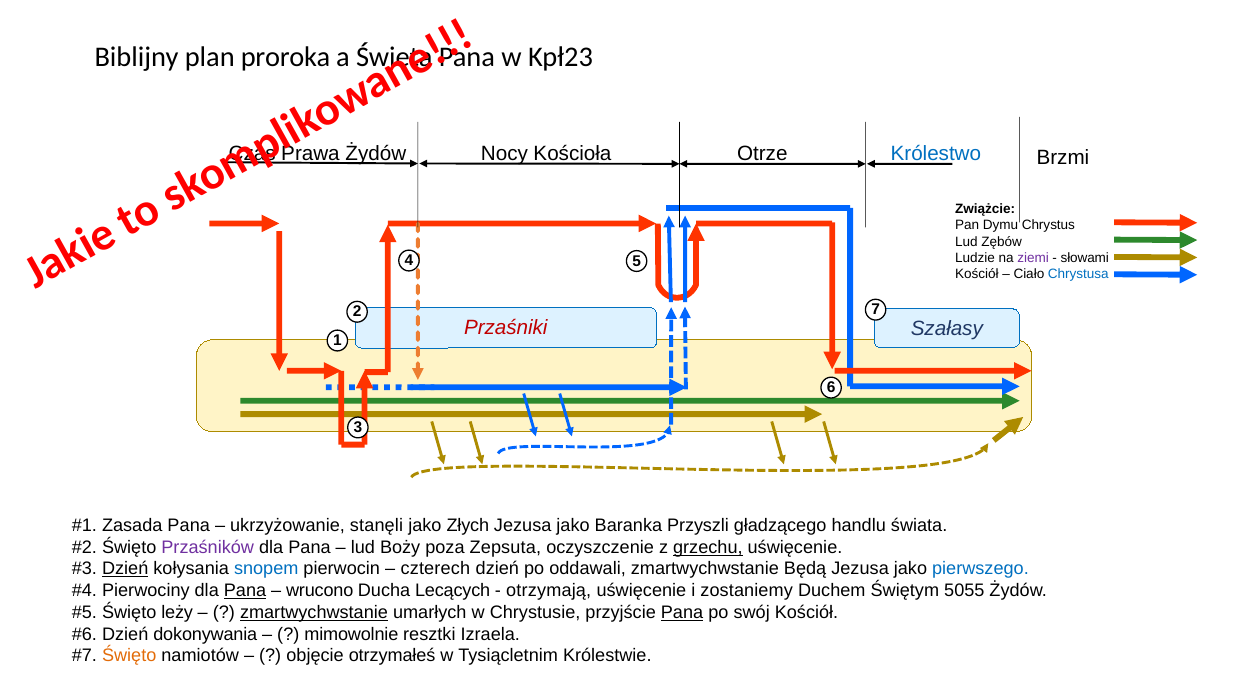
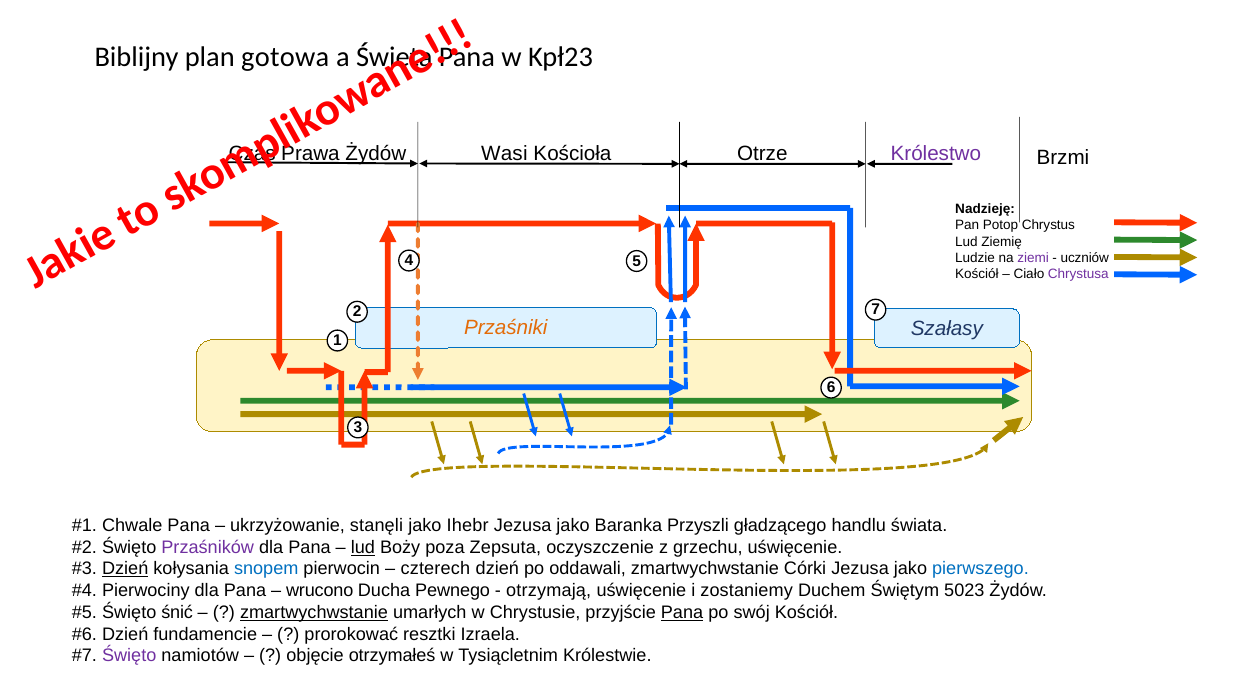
proroka: proroka -> gotowa
Nocy: Nocy -> Wasi
Królestwo colour: blue -> purple
Zwiążcie: Zwiążcie -> Nadzieję
Dymu: Dymu -> Potop
Zębów: Zębów -> Ziemię
słowami: słowami -> uczniów
Chrystusa colour: blue -> purple
Przaśniki colour: red -> orange
Zasada: Zasada -> Chwale
Złych: Złych -> Ihebr
lud at (363, 547) underline: none -> present
grzechu underline: present -> none
Będą: Będą -> Córki
Pana at (245, 591) underline: present -> none
Lecących: Lecących -> Pewnego
5055: 5055 -> 5023
leży: leży -> śnić
dokonywania: dokonywania -> fundamencie
mimowolnie: mimowolnie -> prorokować
Święto at (129, 656) colour: orange -> purple
